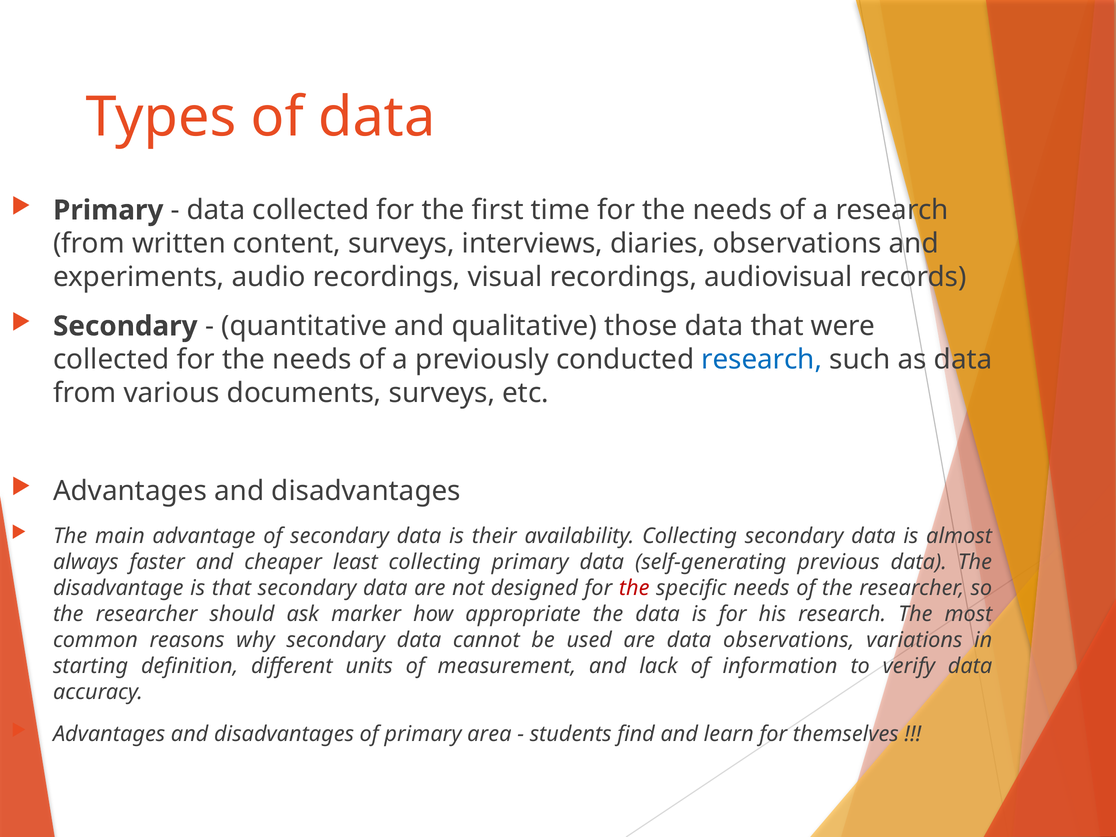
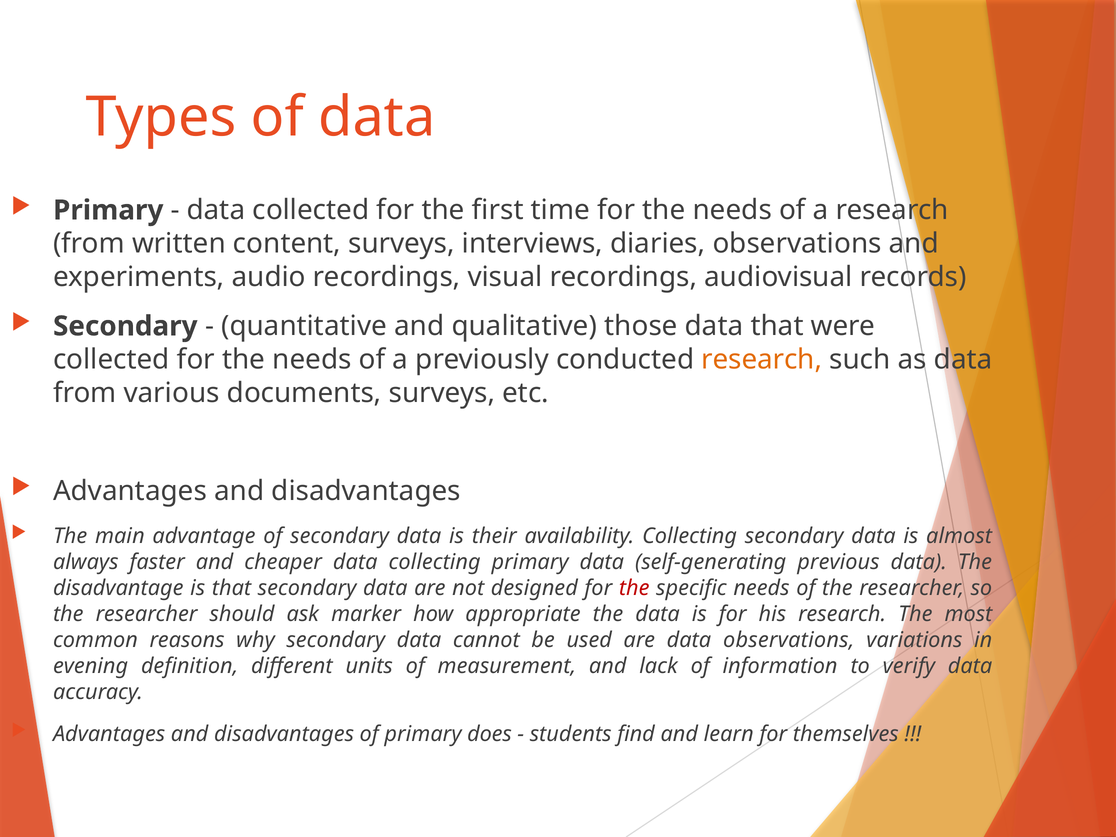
research at (762, 360) colour: blue -> orange
cheaper least: least -> data
starting: starting -> evening
area: area -> does
